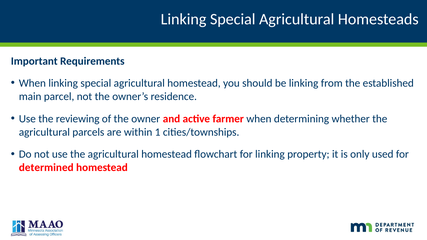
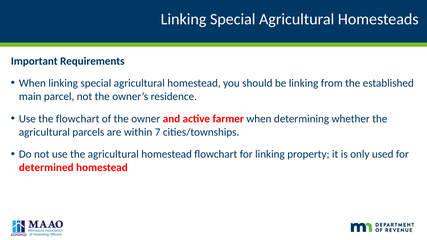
the reviewing: reviewing -> flowchart
1: 1 -> 7
